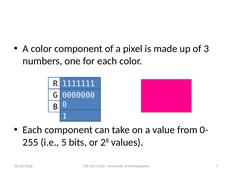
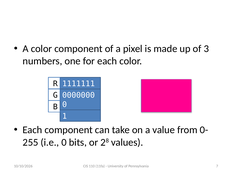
i.e 5: 5 -> 0
